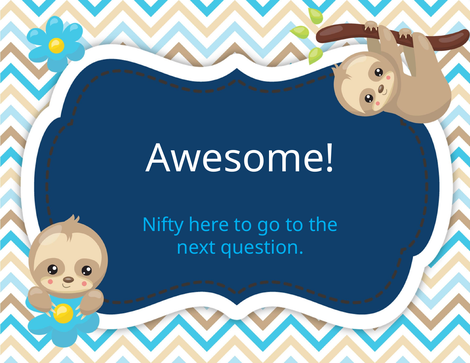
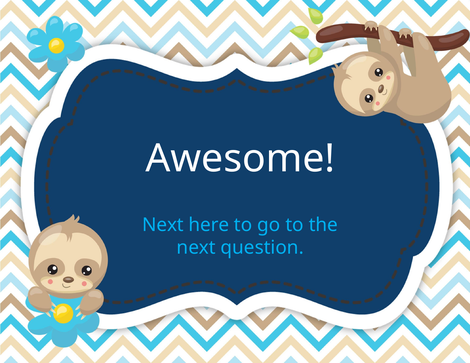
Nifty at (163, 225): Nifty -> Next
